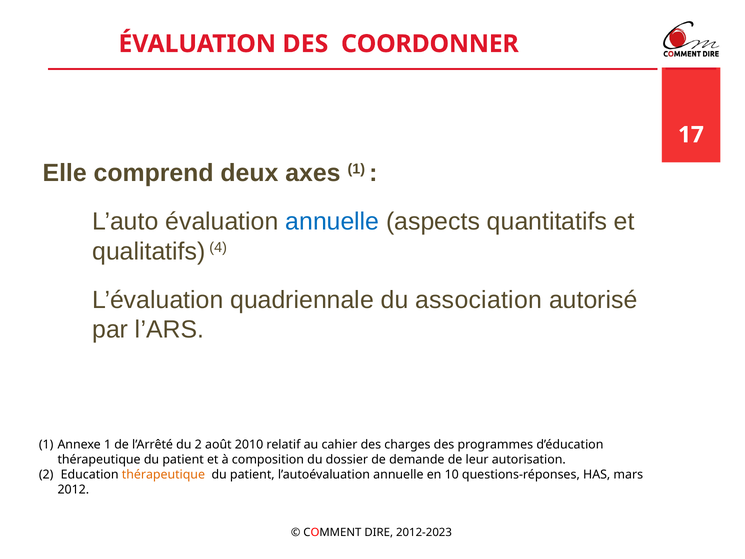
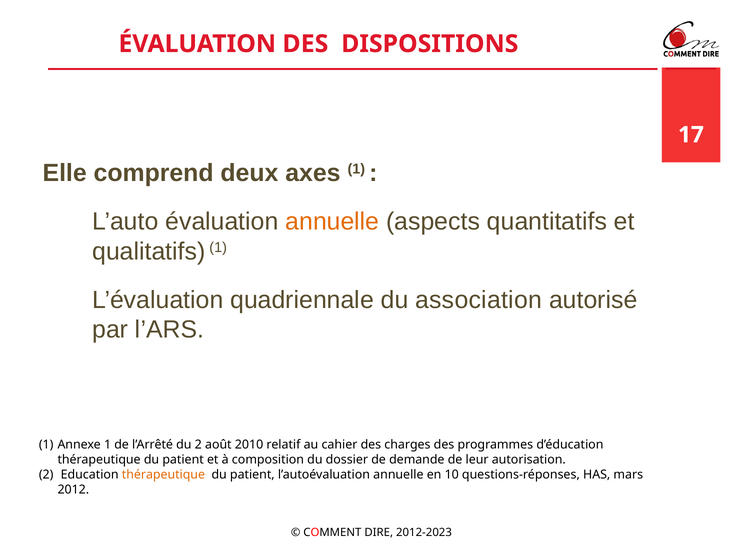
COORDONNER: COORDONNER -> DISPOSITIONS
annuelle at (332, 222) colour: blue -> orange
qualitatifs 4: 4 -> 1
